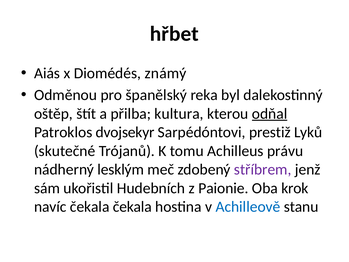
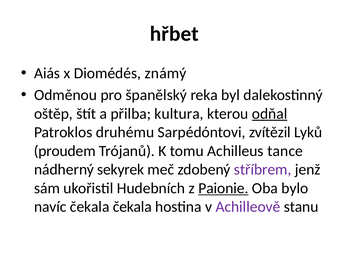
dvojsekyr: dvojsekyr -> druhému
prestiž: prestiž -> zvítězil
skutečné: skutečné -> proudem
právu: právu -> tance
lesklým: lesklým -> sekyrek
Paionie underline: none -> present
krok: krok -> bylo
Achilleově colour: blue -> purple
